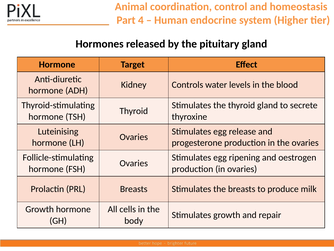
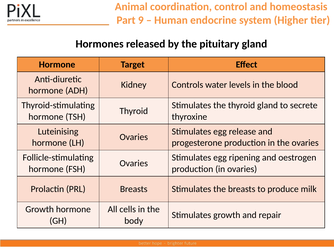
4: 4 -> 9
